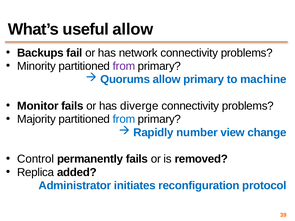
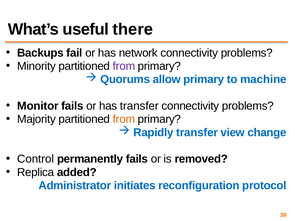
useful allow: allow -> there
has diverge: diverge -> transfer
from at (124, 119) colour: blue -> orange
Rapidly number: number -> transfer
